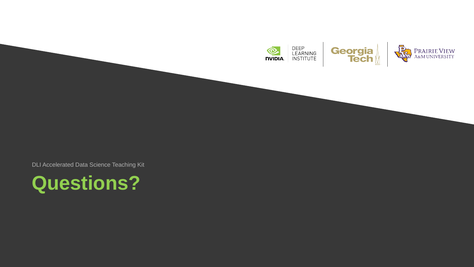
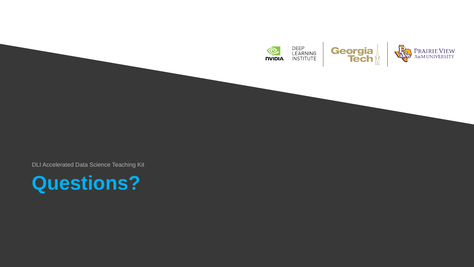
Questions colour: light green -> light blue
